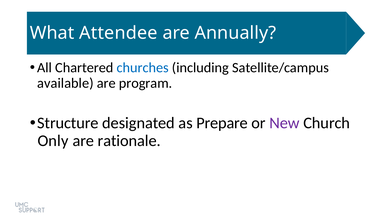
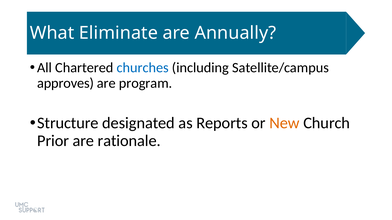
Attendee: Attendee -> Eliminate
available: available -> approves
Prepare: Prepare -> Reports
New colour: purple -> orange
Only: Only -> Prior
